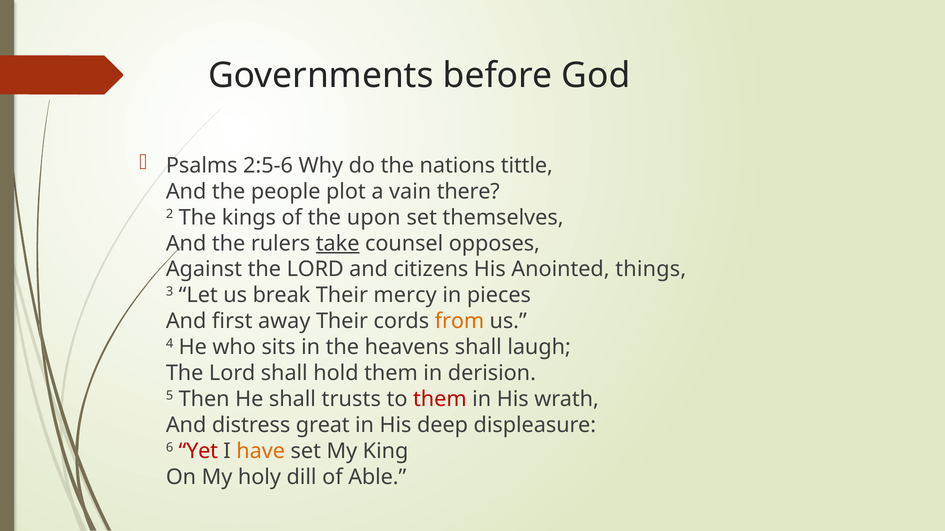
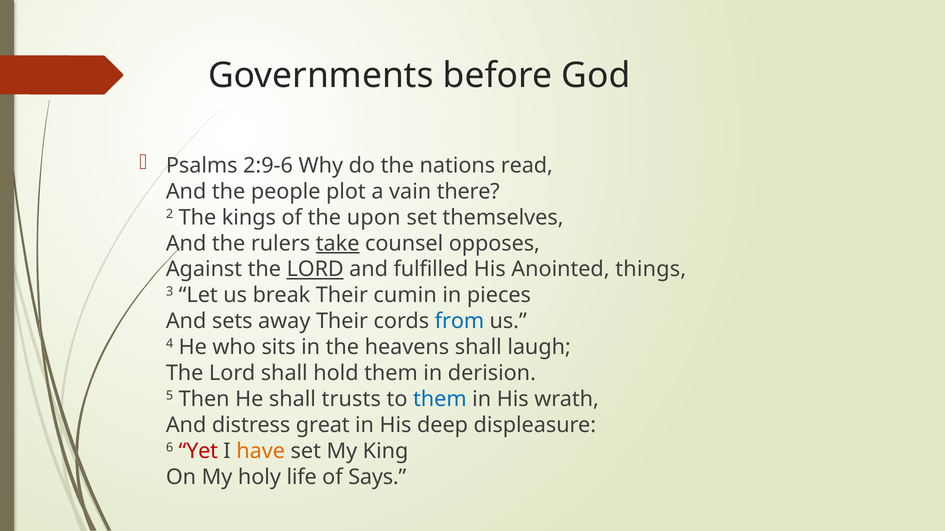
2:5-6: 2:5-6 -> 2:9-6
tittle: tittle -> read
LORD at (315, 270) underline: none -> present
citizens: citizens -> fulfilled
mercy: mercy -> cumin
first: first -> sets
from colour: orange -> blue
them at (440, 400) colour: red -> blue
dill: dill -> life
Able: Able -> Says
